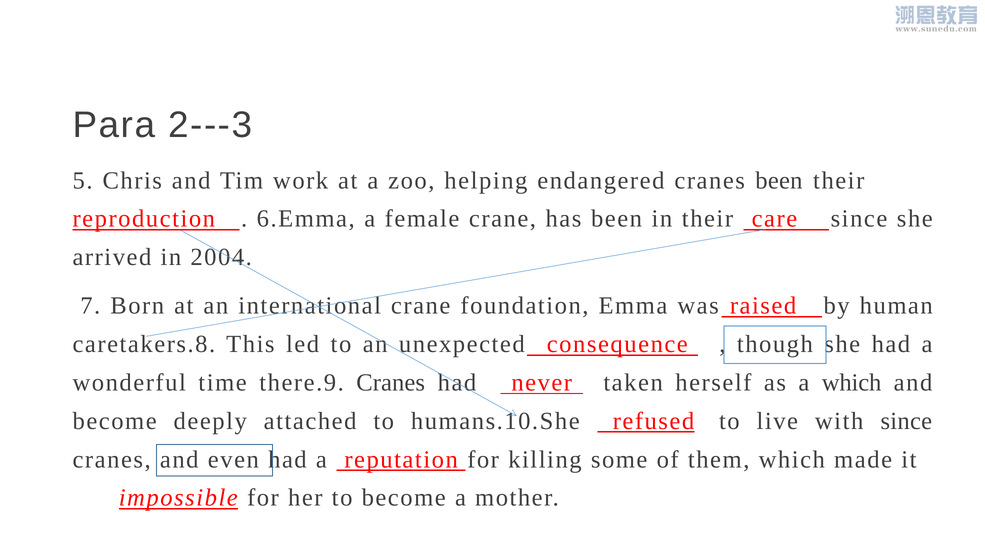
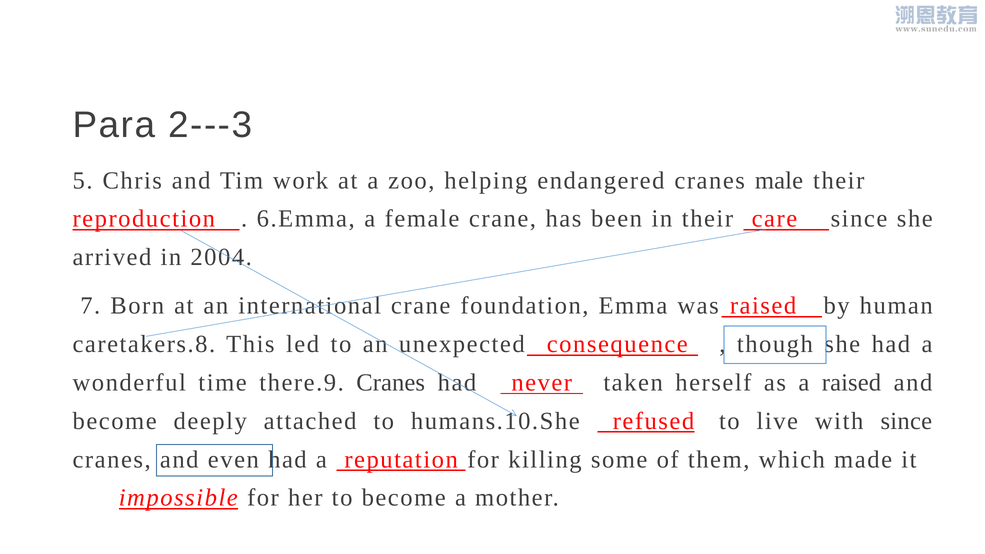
cranes been: been -> male
a which: which -> raised
